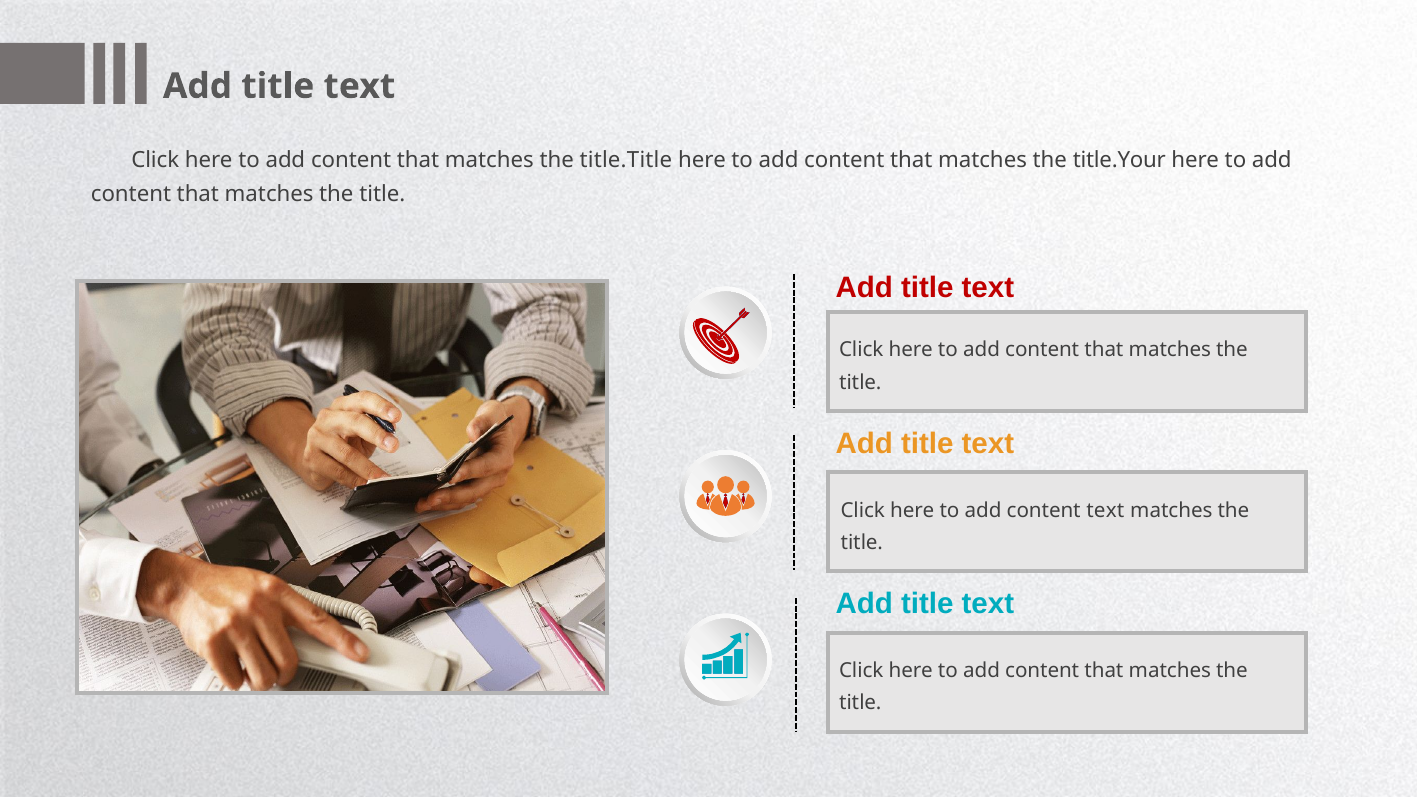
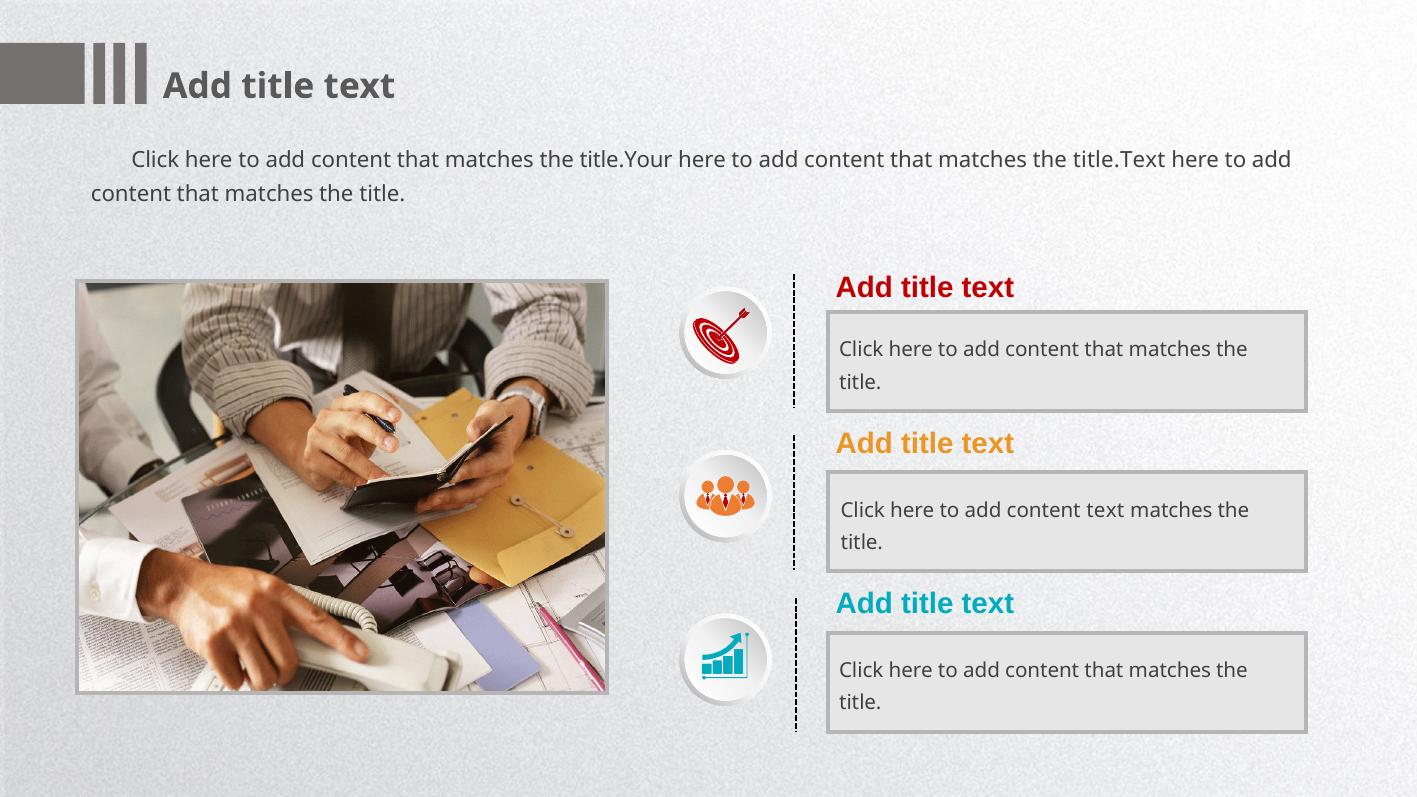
title.Title: title.Title -> title.Your
title.Your: title.Your -> title.Text
